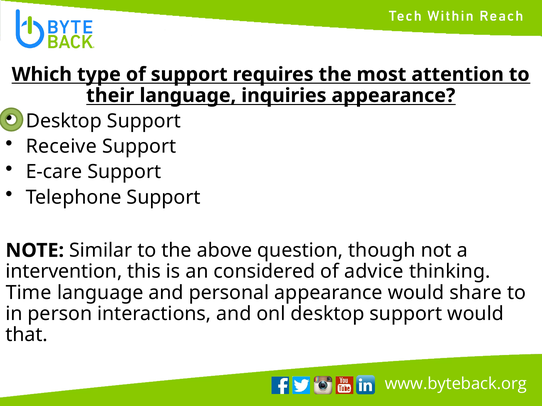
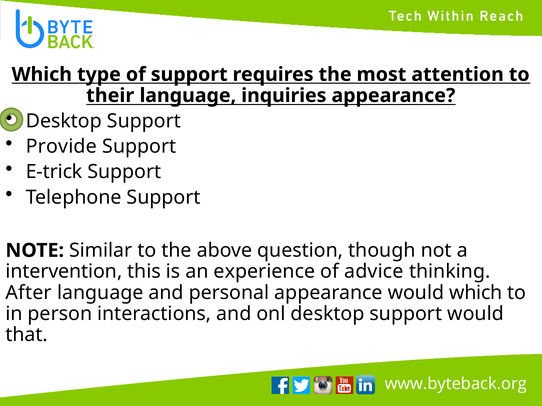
Receive: Receive -> Provide
E-care: E-care -> E-trick
considered: considered -> experience
Time: Time -> After
would share: share -> which
